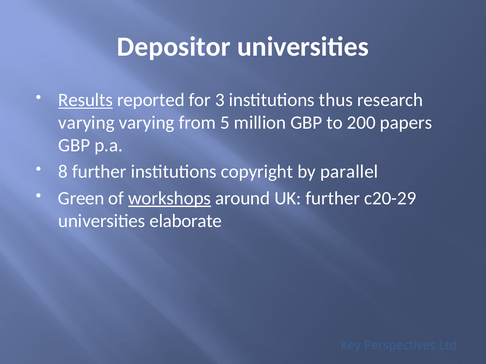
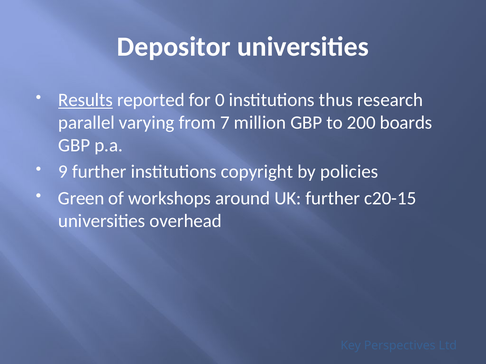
3: 3 -> 0
varying at (86, 123): varying -> parallel
5: 5 -> 7
papers: papers -> boards
8: 8 -> 9
parallel: parallel -> policies
workshops underline: present -> none
c20-29: c20-29 -> c20-15
elaborate: elaborate -> overhead
